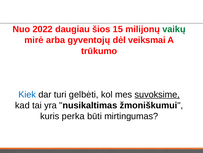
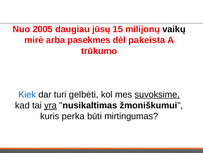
2022: 2022 -> 2005
šios: šios -> jūsų
vaikų colour: green -> black
gyventojų: gyventojų -> pasekmes
veiksmai: veiksmai -> pakeista
yra underline: none -> present
